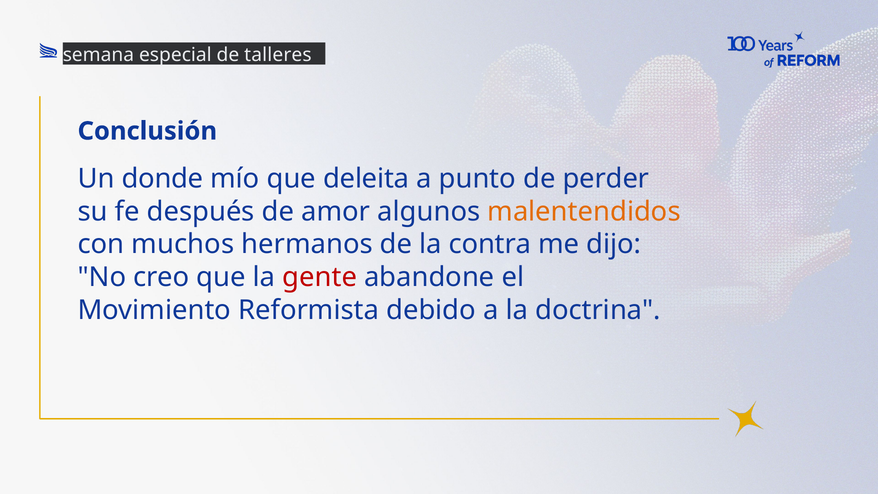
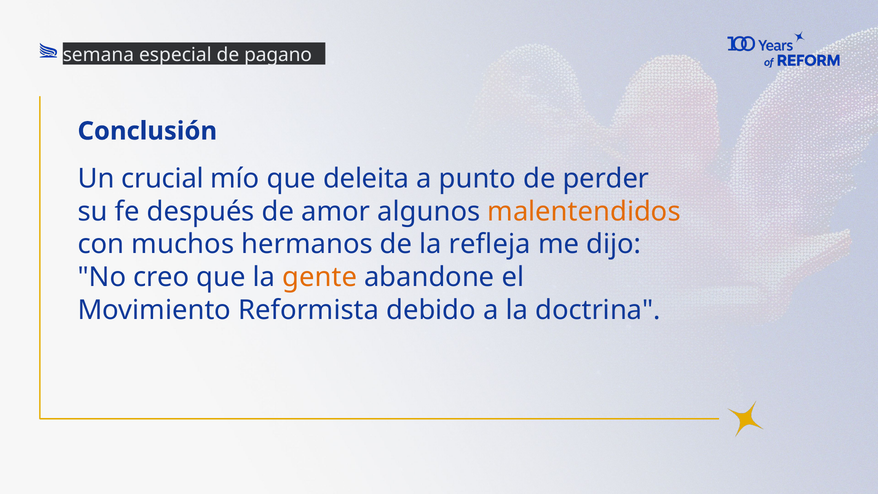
talleres: talleres -> pagano
donde: donde -> crucial
contra: contra -> refleja
gente colour: red -> orange
